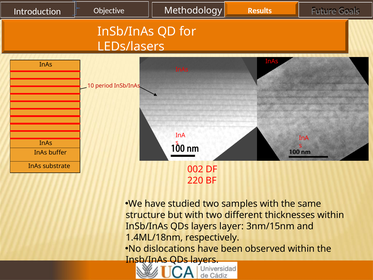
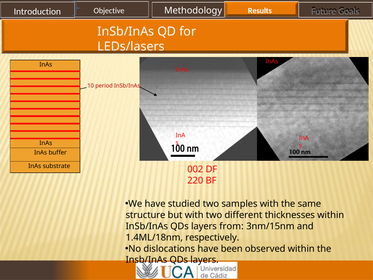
layer: layer -> from
